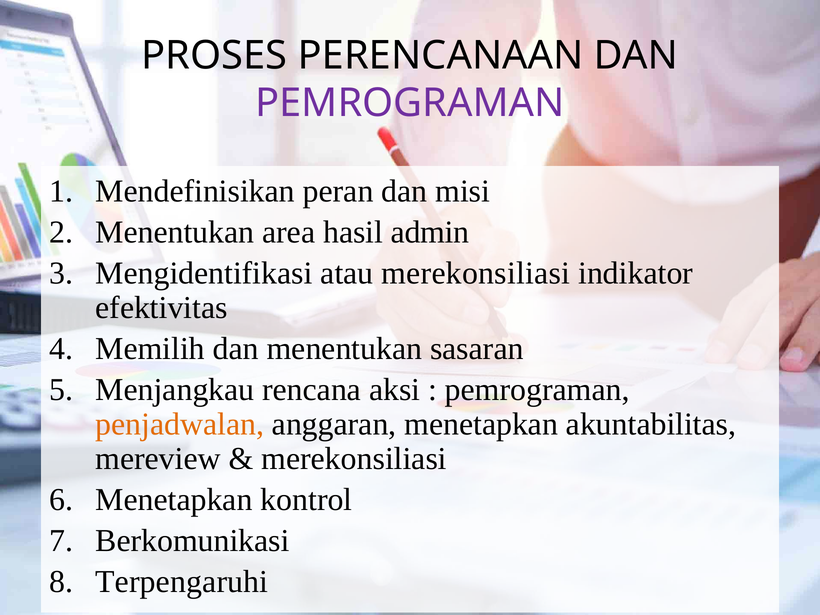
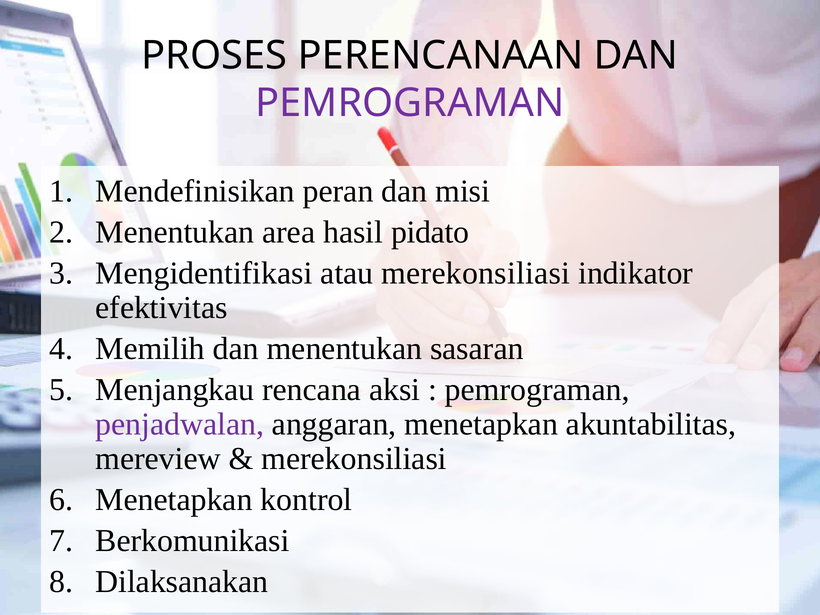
admin: admin -> pidato
penjadwalan colour: orange -> purple
Terpengaruhi: Terpengaruhi -> Dilaksanakan
